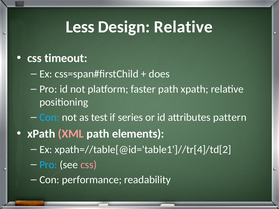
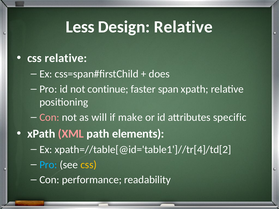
css timeout: timeout -> relative
platform: platform -> continue
faster path: path -> span
Con at (49, 118) colour: light blue -> pink
test: test -> will
series: series -> make
pattern: pattern -> specific
css at (89, 165) colour: pink -> yellow
